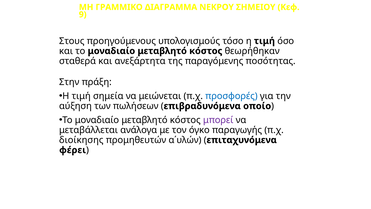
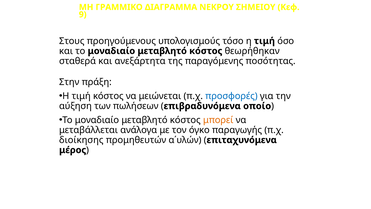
τιμή σημεία: σημεία -> κόστος
μπορεί colour: purple -> orange
φέρει: φέρει -> μέρος
